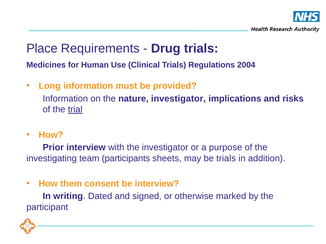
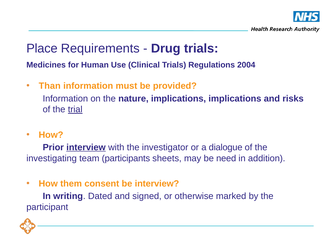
Long: Long -> Than
nature investigator: investigator -> implications
interview at (86, 148) underline: none -> present
purpose: purpose -> dialogue
be trials: trials -> need
